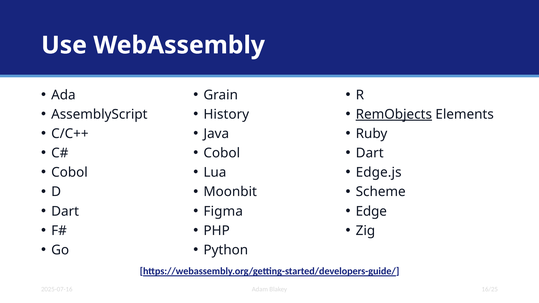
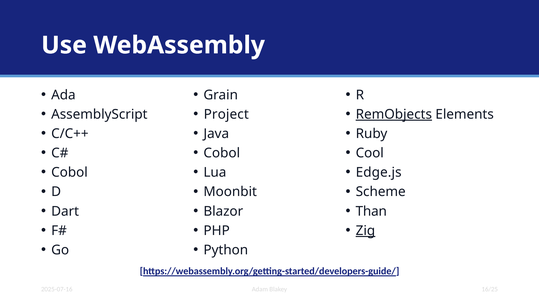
History: History -> Project
Dart at (370, 153): Dart -> Cool
Figma: Figma -> Blazor
Edge: Edge -> Than
Zig underline: none -> present
